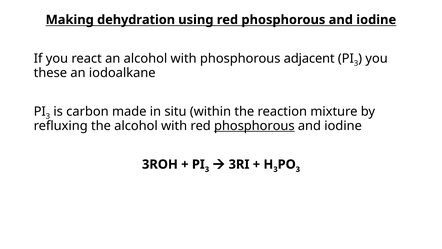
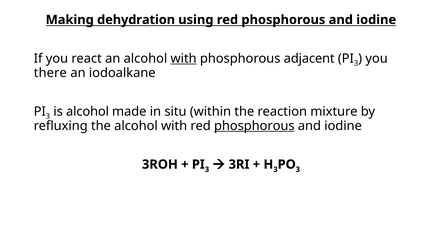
with at (184, 58) underline: none -> present
these: these -> there
is carbon: carbon -> alcohol
